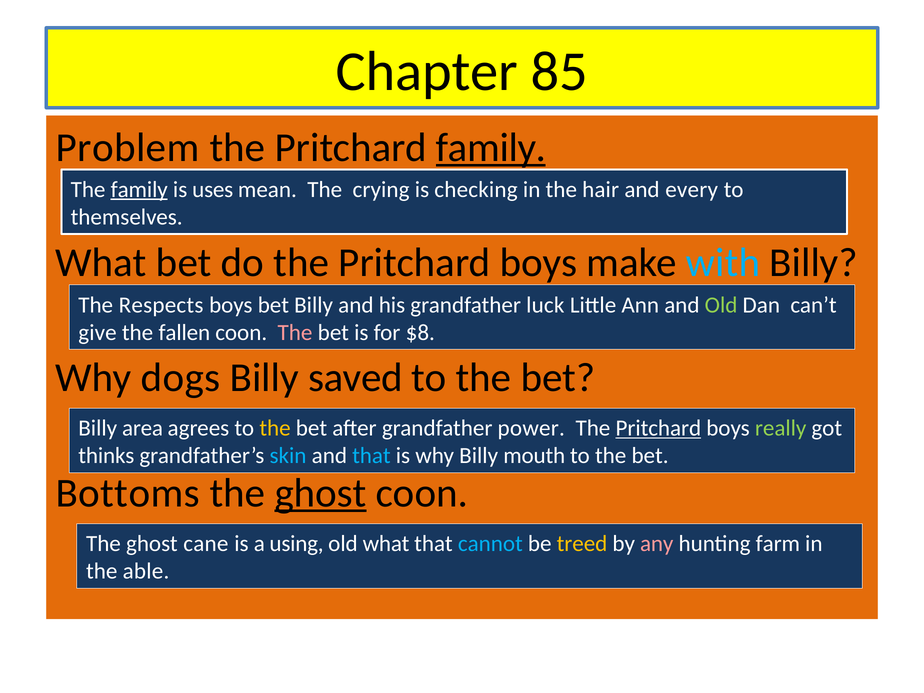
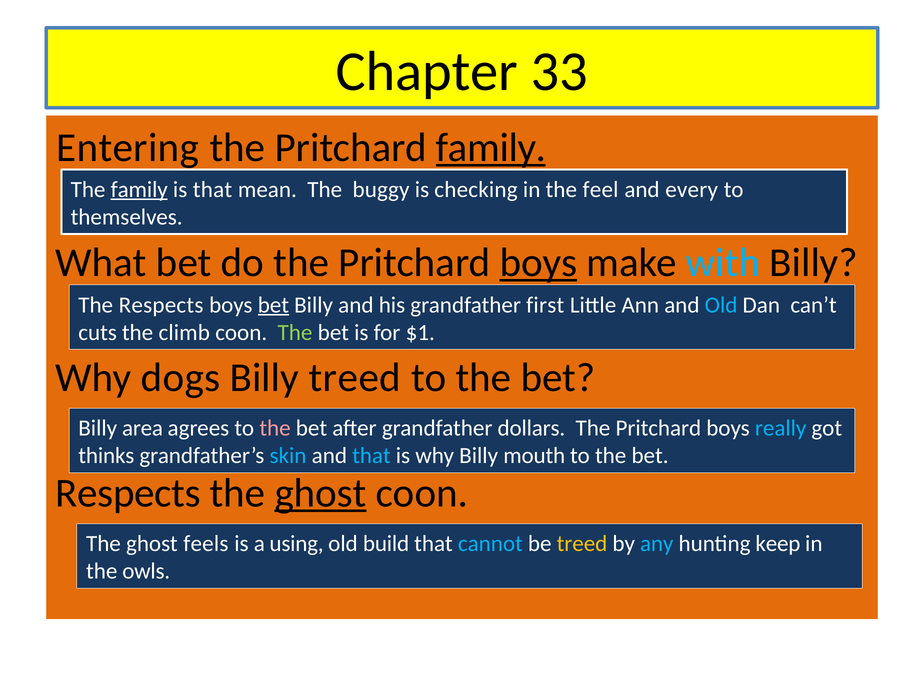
85: 85 -> 33
Problem: Problem -> Entering
is uses: uses -> that
crying: crying -> buggy
hair: hair -> feel
boys at (538, 263) underline: none -> present
bet at (273, 305) underline: none -> present
luck: luck -> first
Old at (721, 305) colour: light green -> light blue
give: give -> cuts
fallen: fallen -> climb
The at (295, 333) colour: pink -> light green
$8: $8 -> $1
Billy saved: saved -> treed
the at (275, 428) colour: yellow -> pink
power: power -> dollars
Pritchard at (658, 428) underline: present -> none
really colour: light green -> light blue
Bottoms at (128, 493): Bottoms -> Respects
cane: cane -> feels
old what: what -> build
any colour: pink -> light blue
farm: farm -> keep
able: able -> owls
